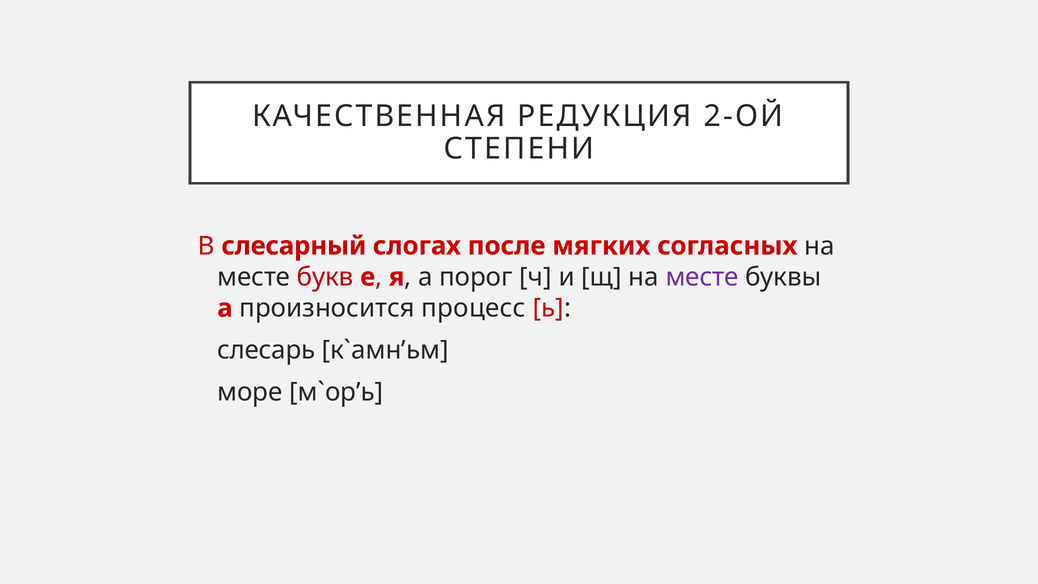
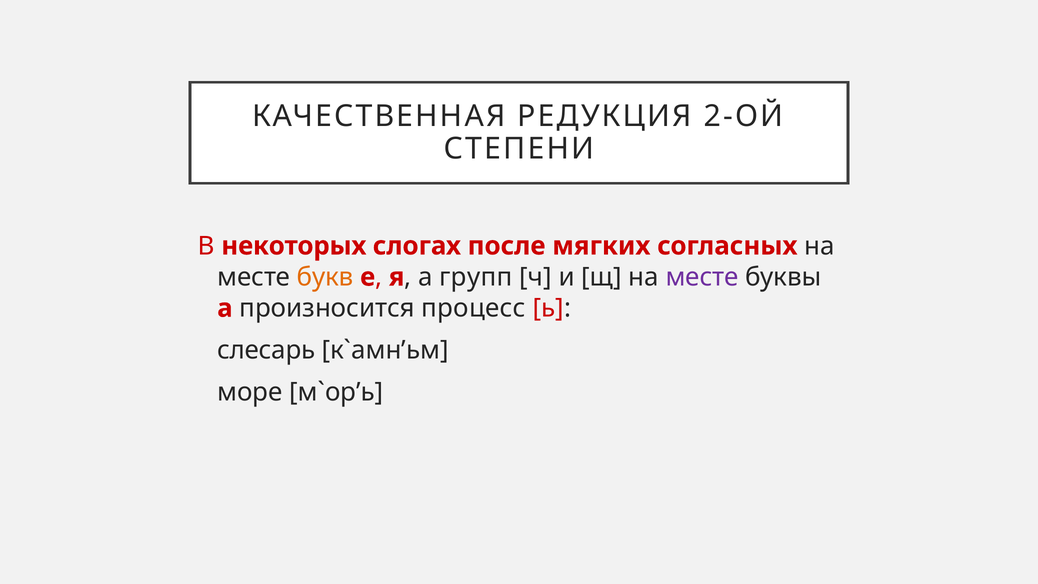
слесарный: слесарный -> некоторых
букв colour: red -> orange
порог: порог -> групп
